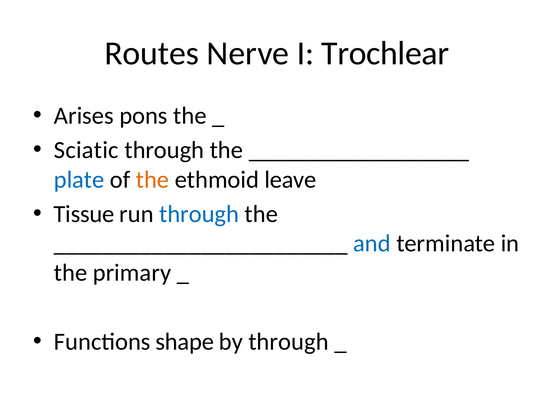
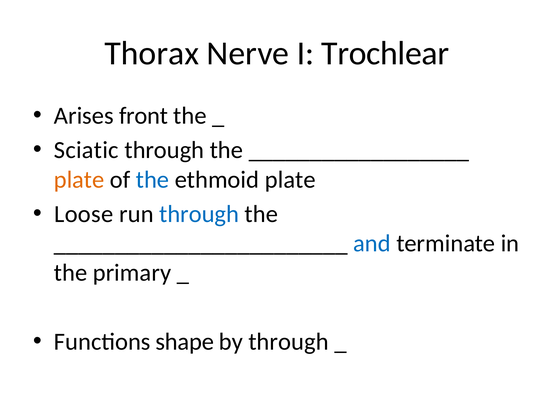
Routes: Routes -> Thorax
pons: pons -> front
plate at (79, 180) colour: blue -> orange
the at (152, 180) colour: orange -> blue
ethmoid leave: leave -> plate
Tissue: Tissue -> Loose
